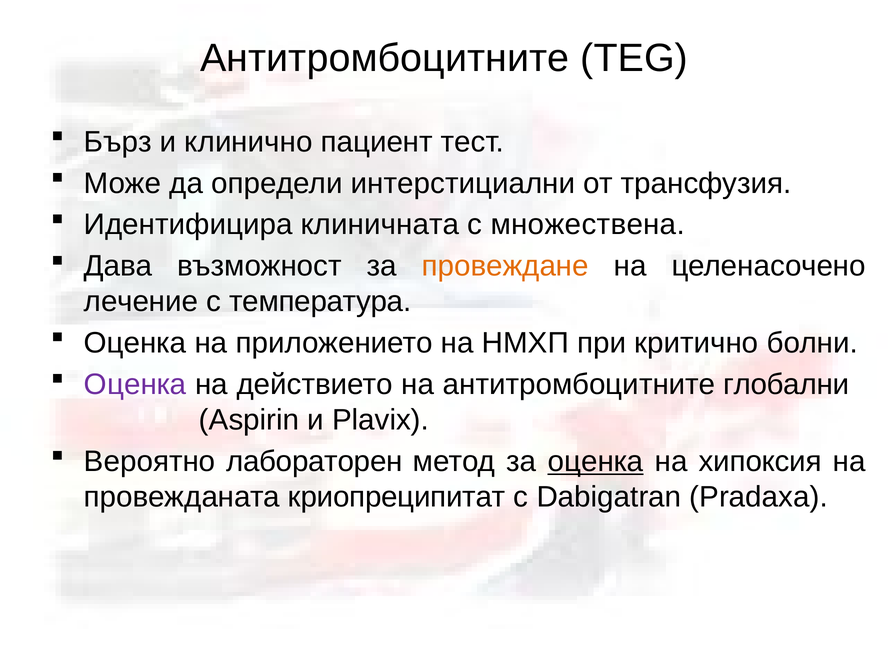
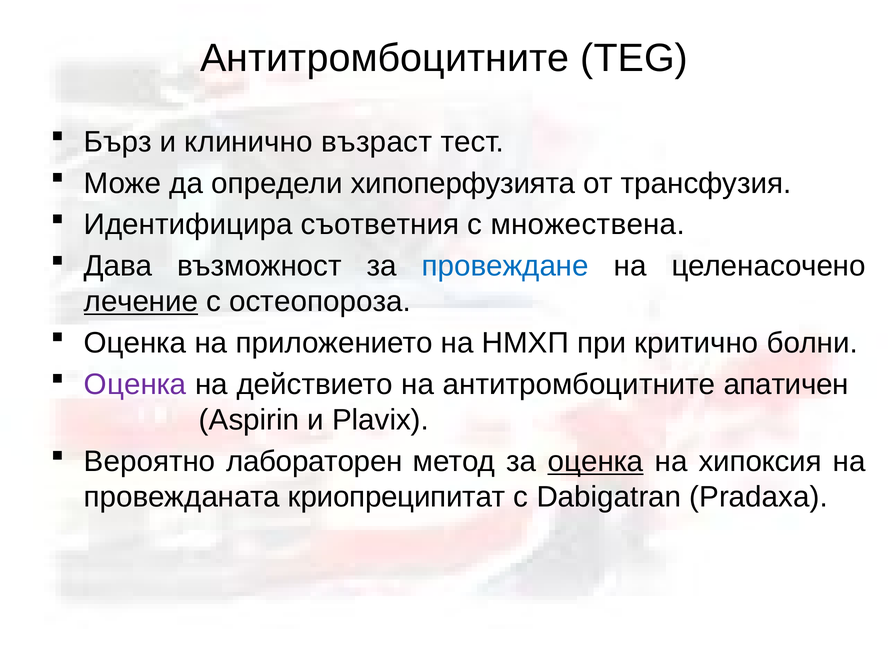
пациент: пациент -> възраст
интерстициални: интерстициални -> хипоперфузията
клиничната: клиничната -> съответния
провеждане colour: orange -> blue
лечение underline: none -> present
температура: температура -> остеопороза
глобални: глобални -> апатичен
